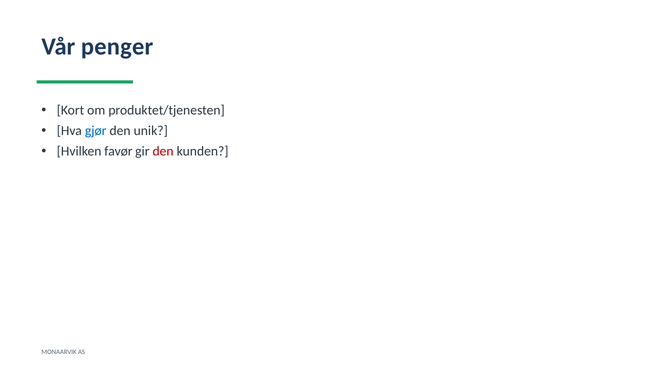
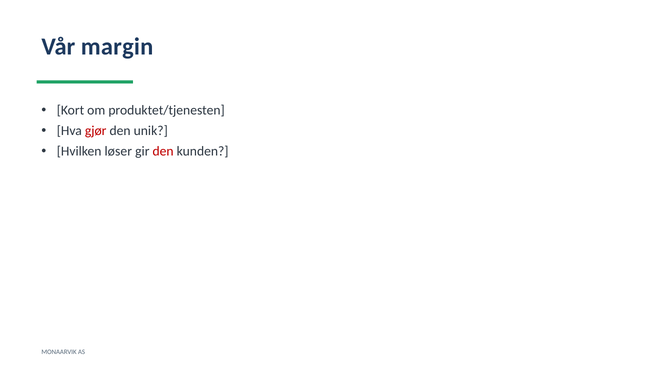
penger: penger -> margin
gjør colour: blue -> red
favør: favør -> løser
